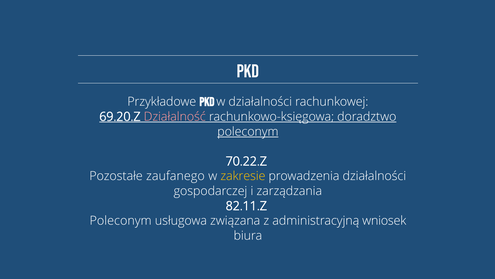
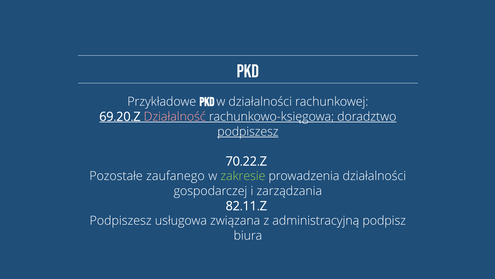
poleconym at (248, 131): poleconym -> podpiszesz
zakresie colour: yellow -> light green
Poleconym at (121, 220): Poleconym -> Podpiszesz
wniosek: wniosek -> podpisz
